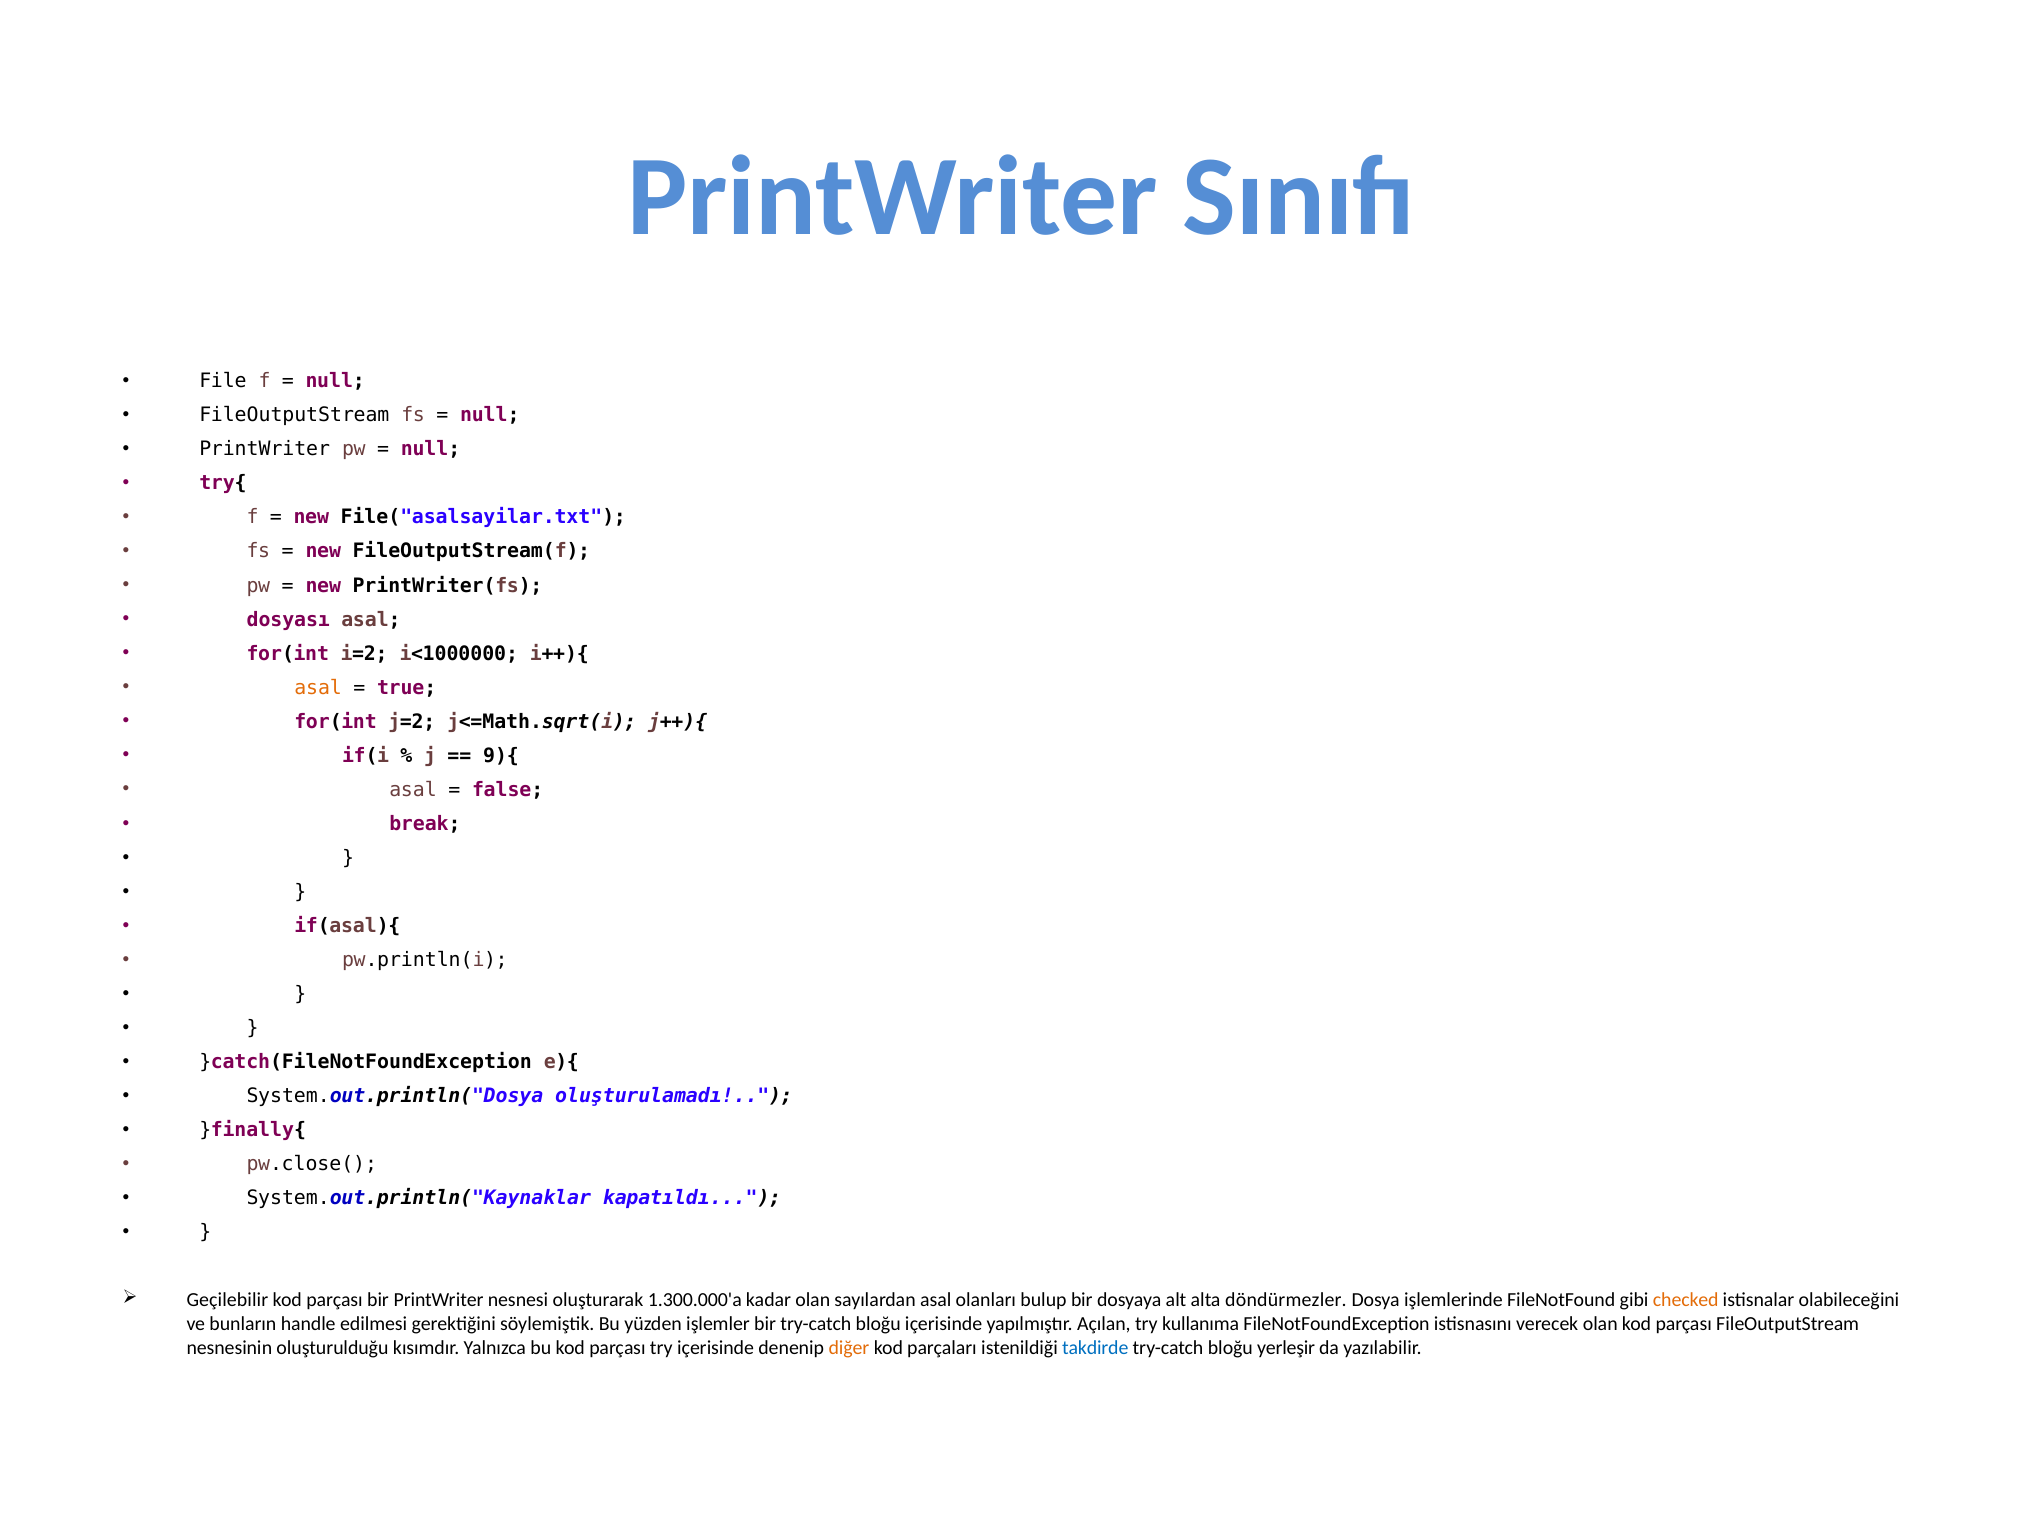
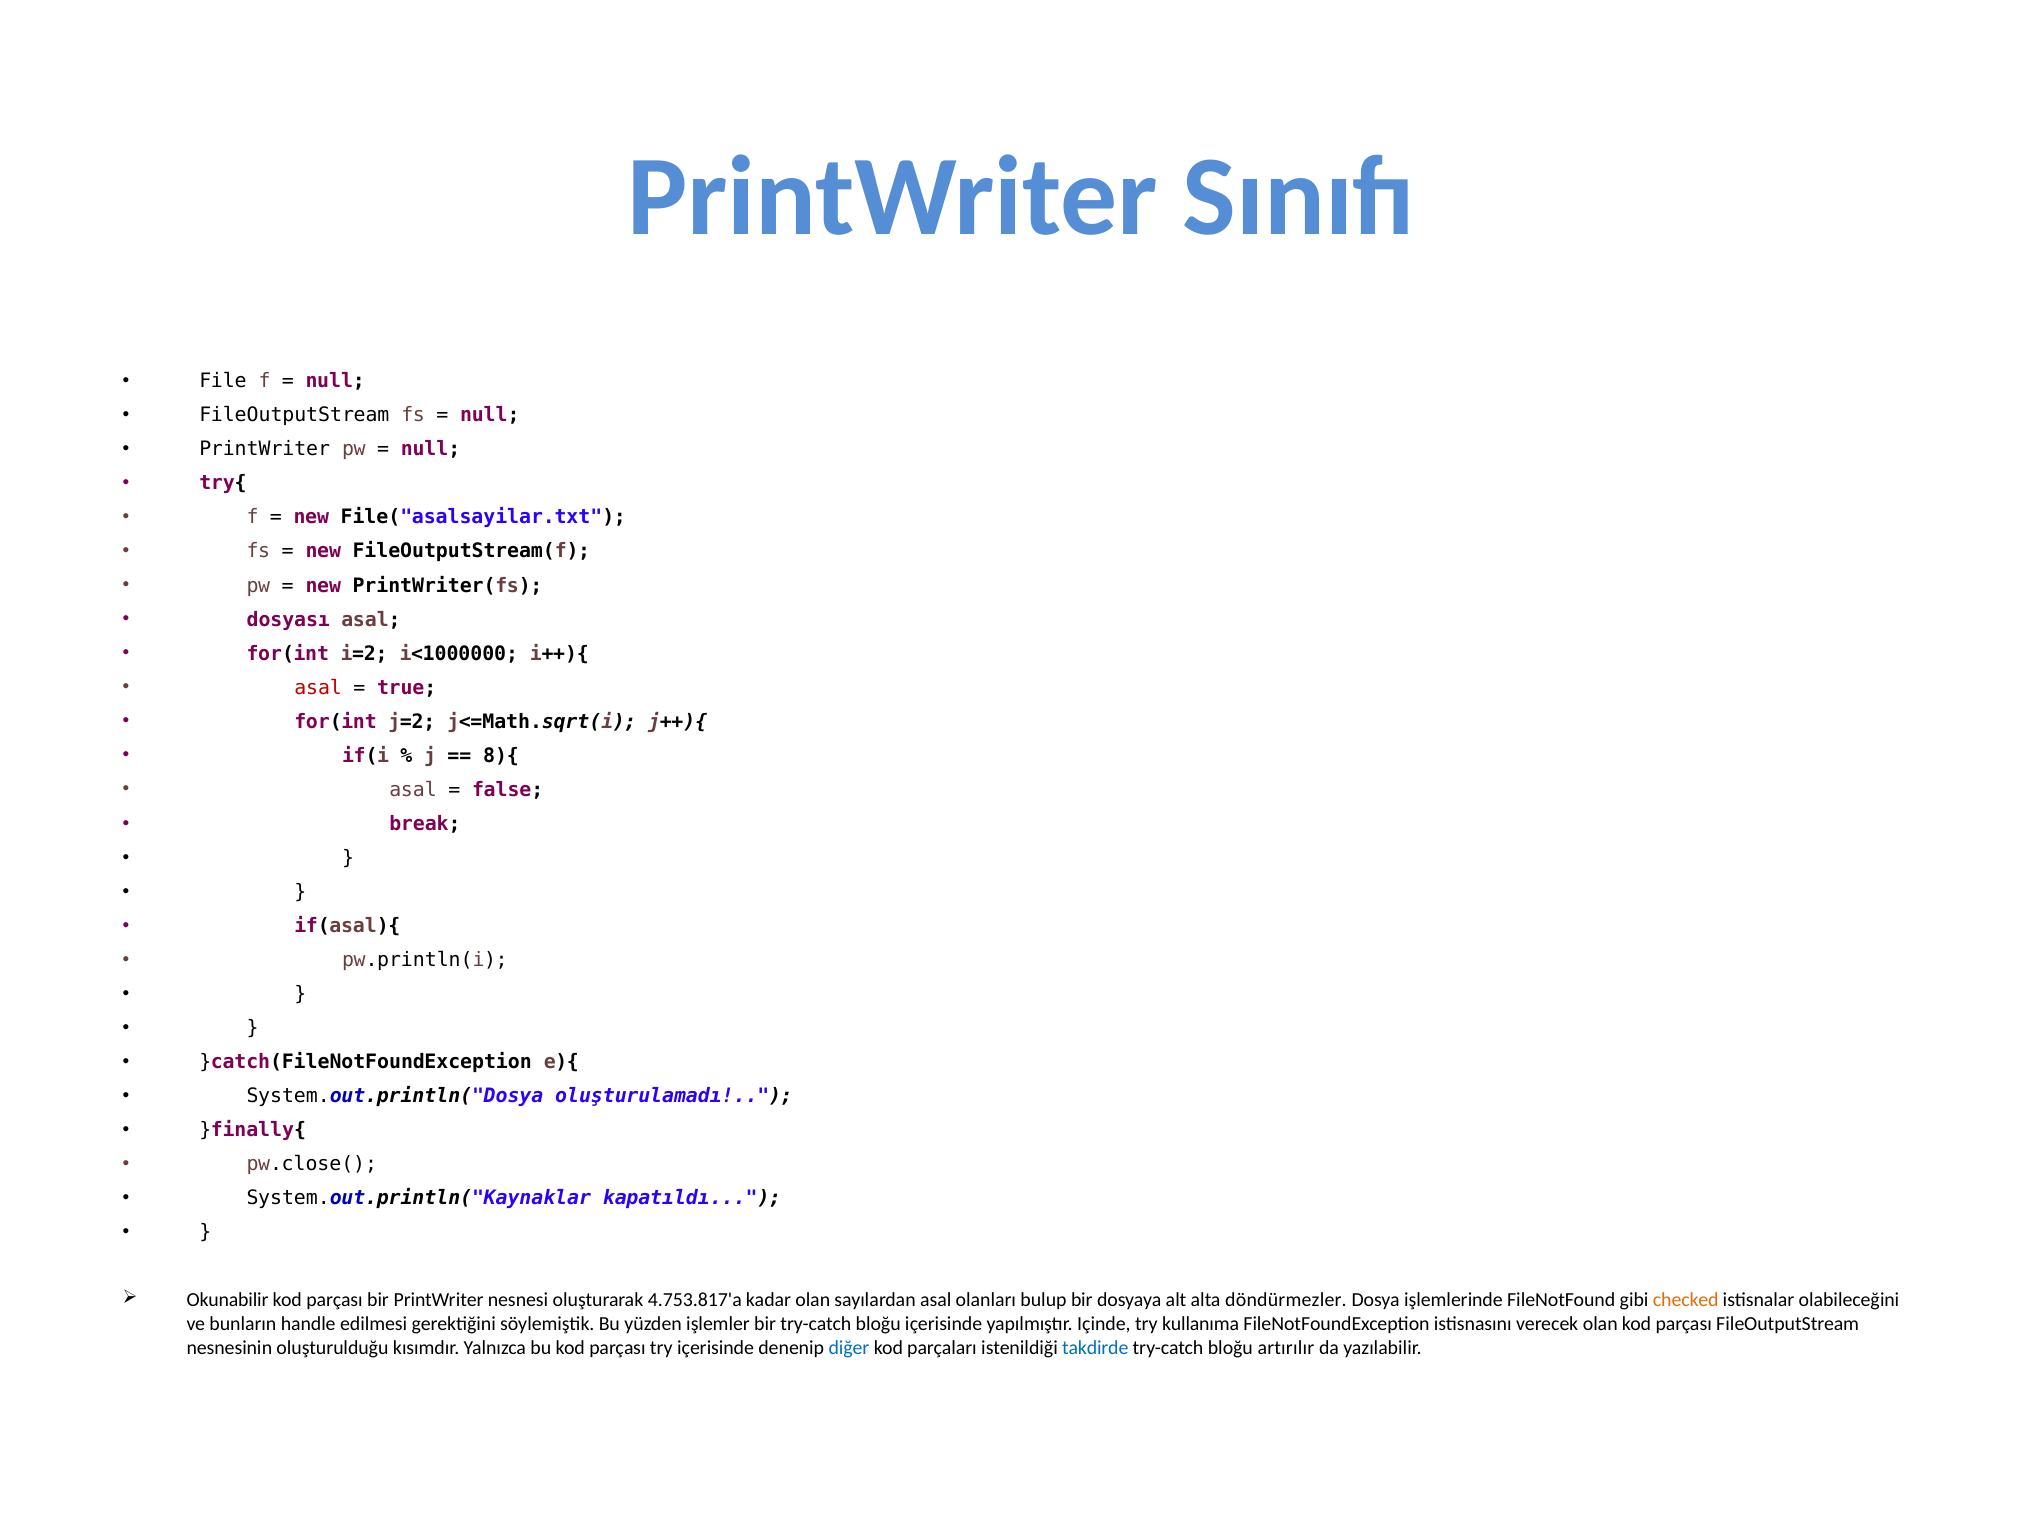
asal at (318, 688) colour: orange -> red
9){: 9){ -> 8){
Geçilebilir: Geçilebilir -> Okunabilir
1.300.000'a: 1.300.000'a -> 4.753.817'a
Açılan: Açılan -> Içinde
diğer colour: orange -> blue
yerleşir: yerleşir -> artırılır
